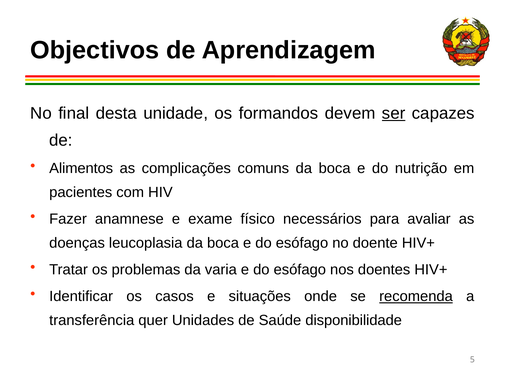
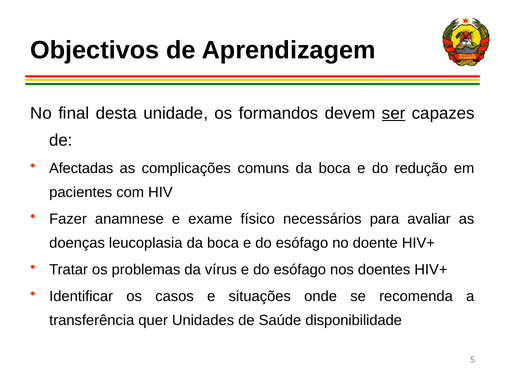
Alimentos: Alimentos -> Afectadas
nutrição: nutrição -> redução
varia: varia -> vírus
recomenda underline: present -> none
